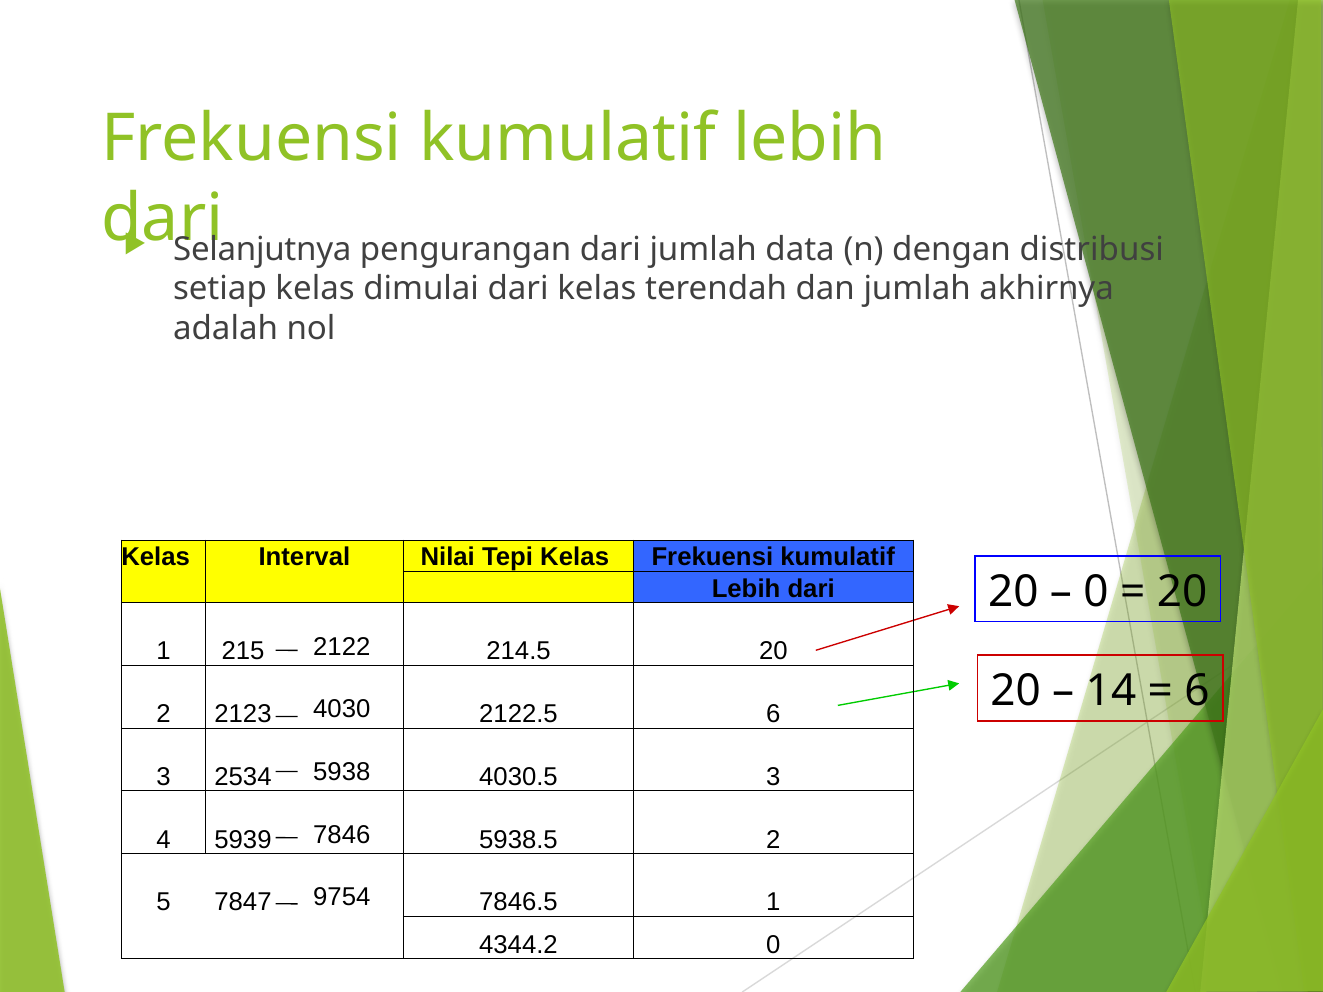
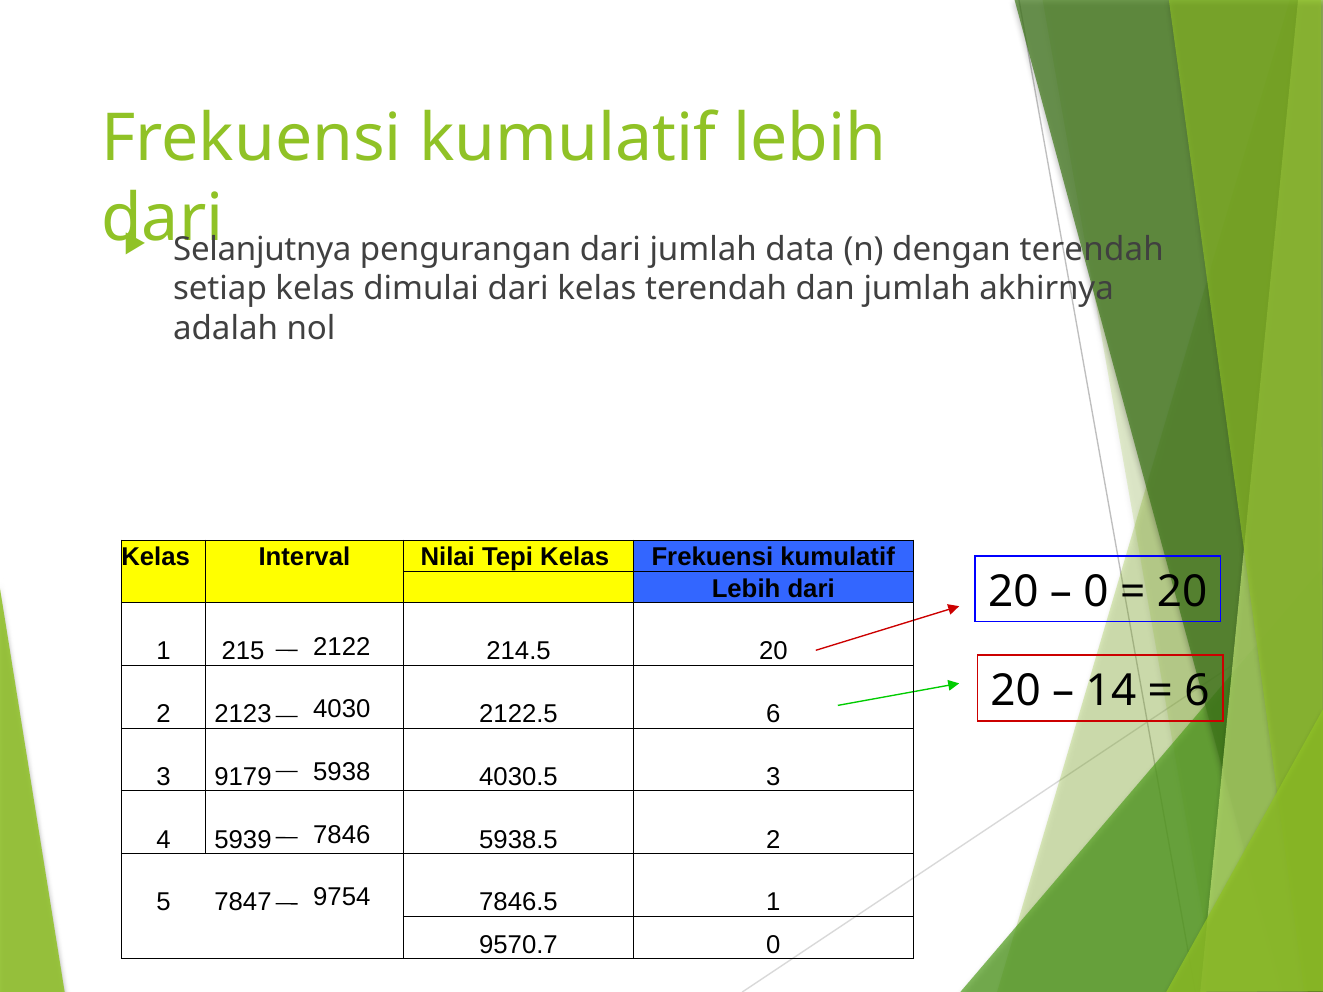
dengan distribusi: distribusi -> terendah
2534: 2534 -> 9179
4344.2: 4344.2 -> 9570.7
